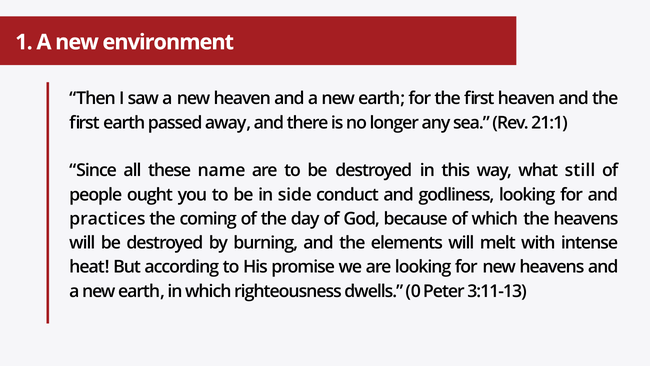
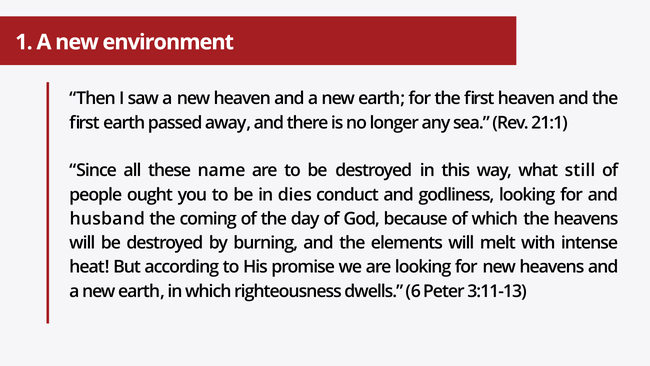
side: side -> dies
practices: practices -> husband
0: 0 -> 6
